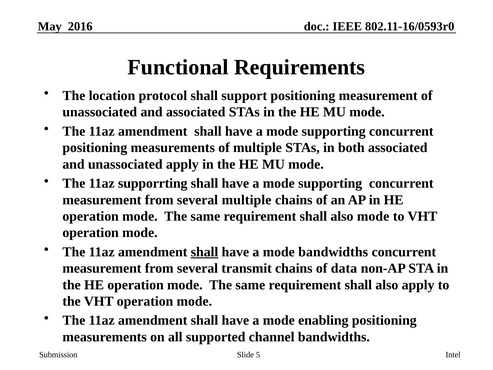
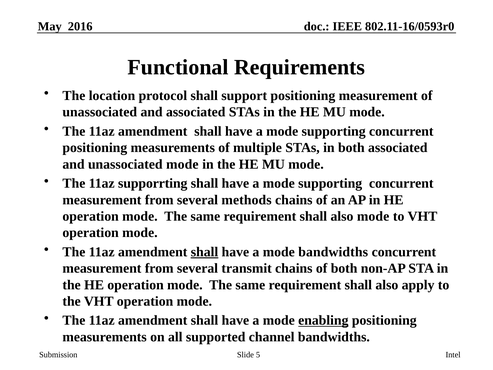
unassociated apply: apply -> mode
several multiple: multiple -> methods
of data: data -> both
enabling underline: none -> present
